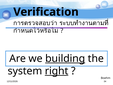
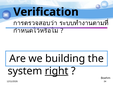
building underline: present -> none
